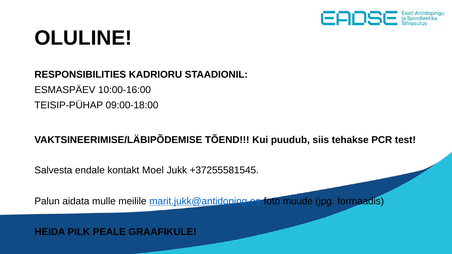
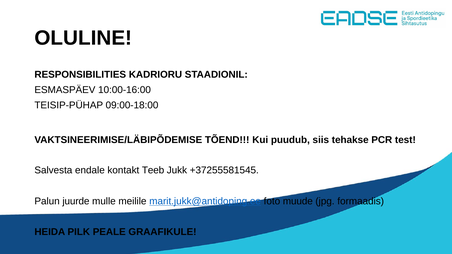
Moel: Moel -> Teeb
aidata: aidata -> juurde
